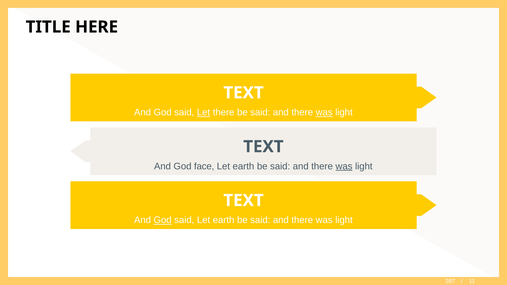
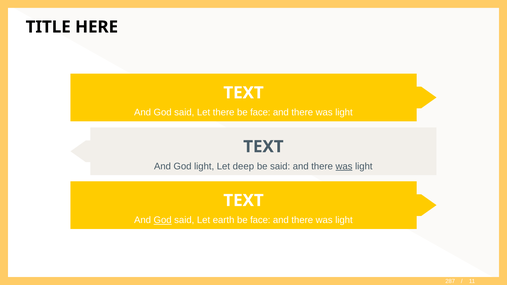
Let at (204, 113) underline: present -> none
there be said: said -> face
was at (324, 113) underline: present -> none
God face: face -> light
earth at (243, 166): earth -> deep
said at (260, 220): said -> face
